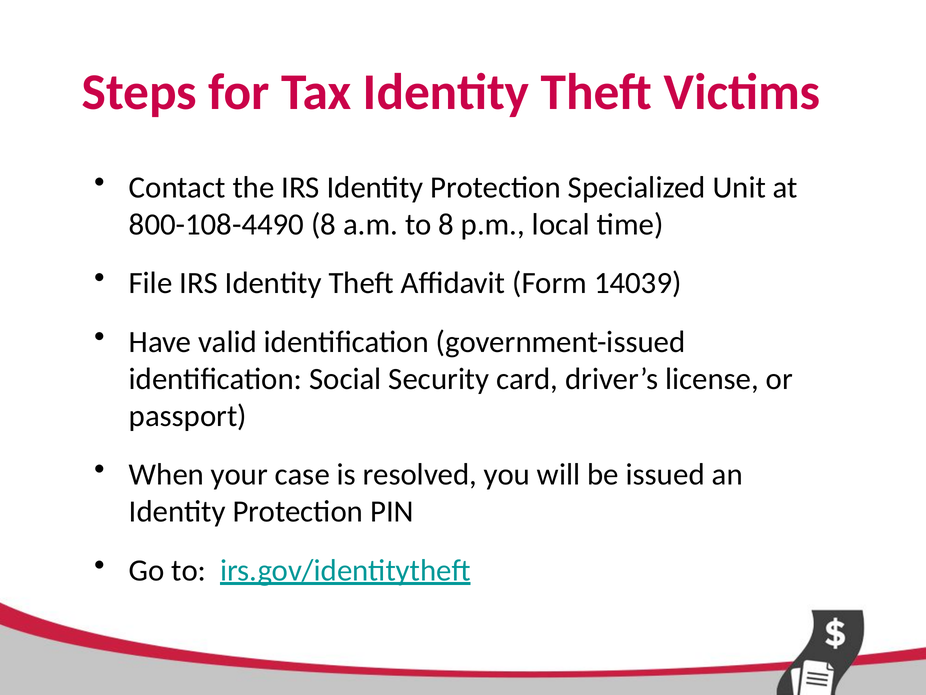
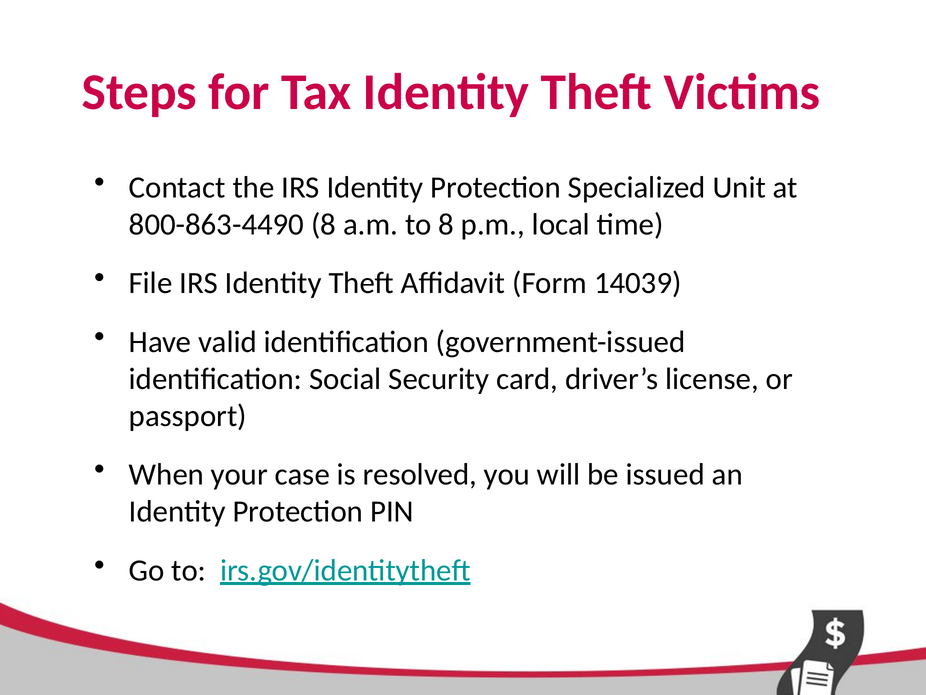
800-108-4490: 800-108-4490 -> 800-863-4490
